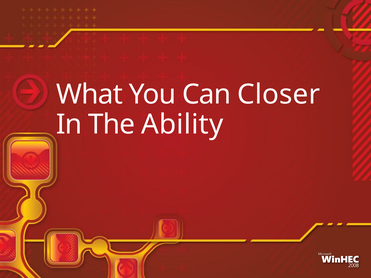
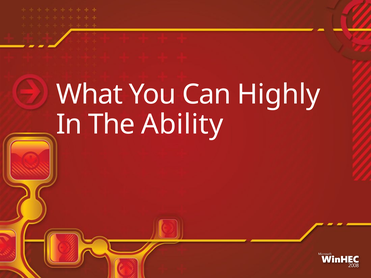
Closer: Closer -> Highly
